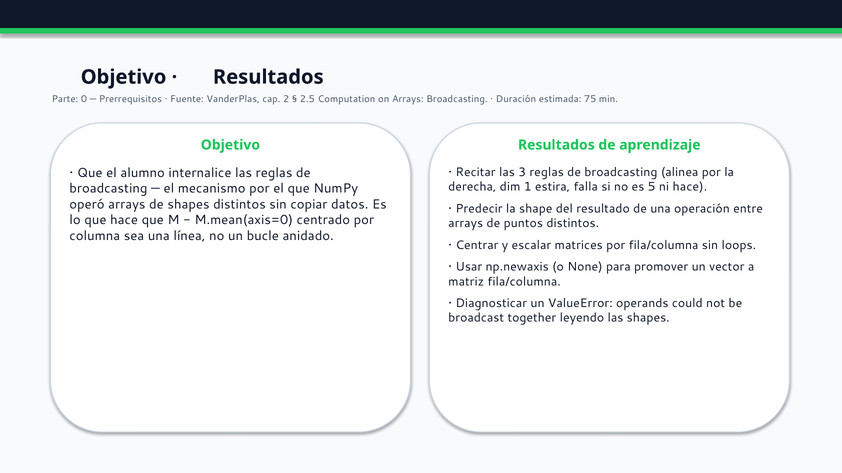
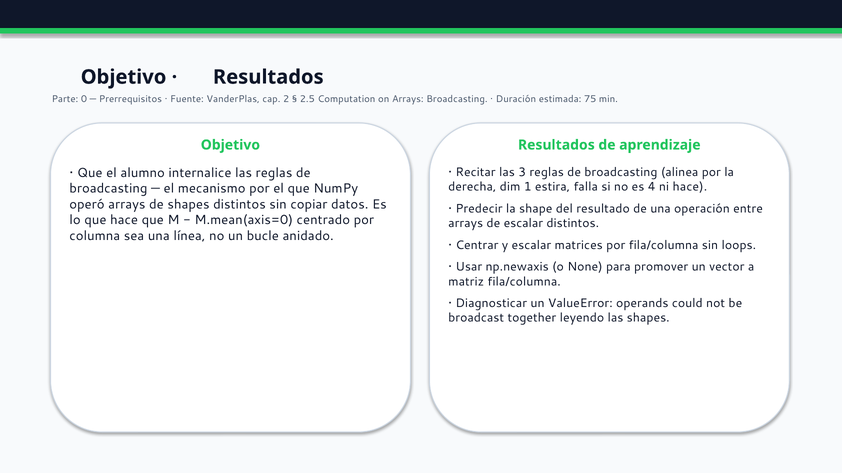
5: 5 -> 4
de puntos: puntos -> escalar
